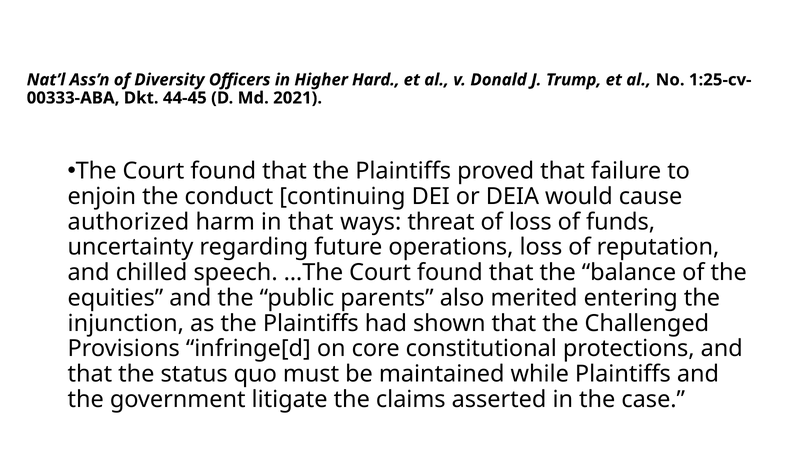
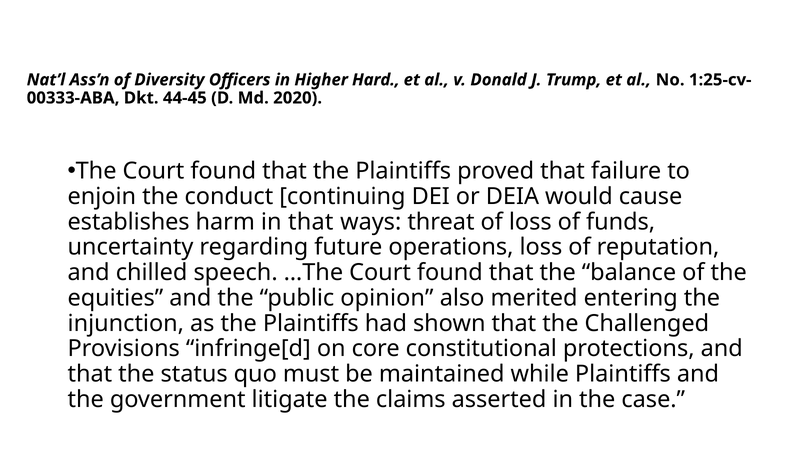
2021: 2021 -> 2020
authorized: authorized -> establishes
parents: parents -> opinion
